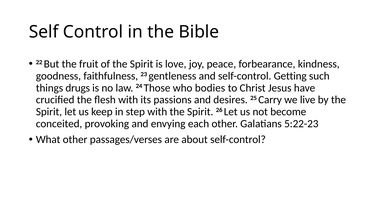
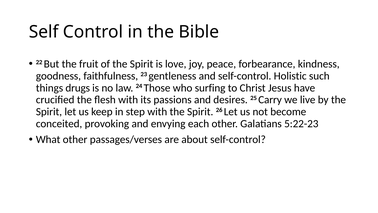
Getting: Getting -> Holistic
bodies: bodies -> surfing
